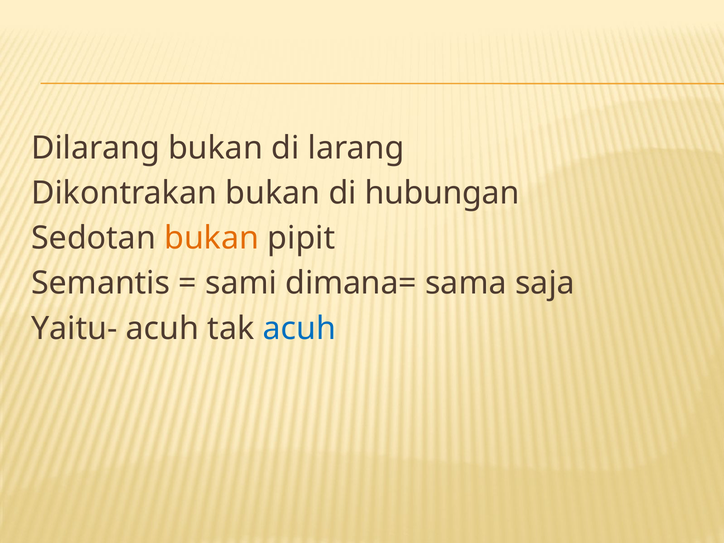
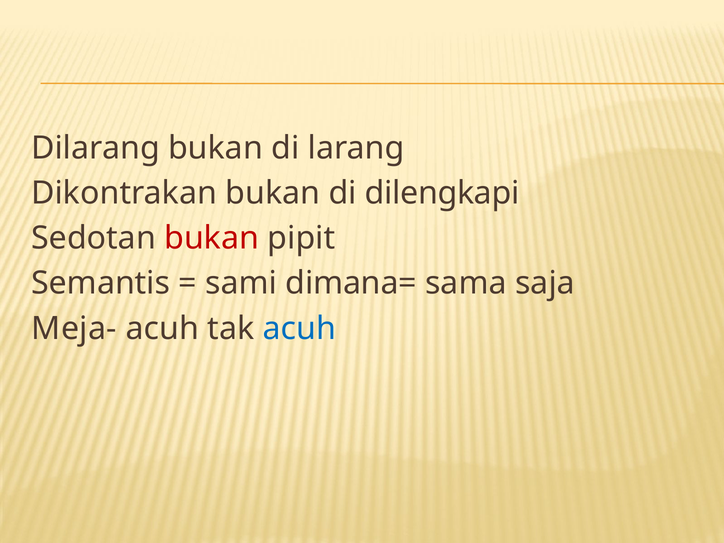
hubungan: hubungan -> dilengkapi
bukan at (212, 238) colour: orange -> red
Yaitu-: Yaitu- -> Meja-
